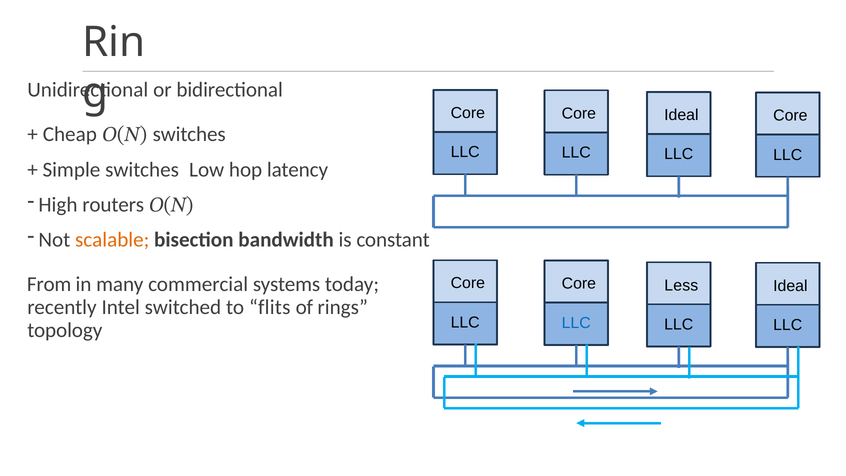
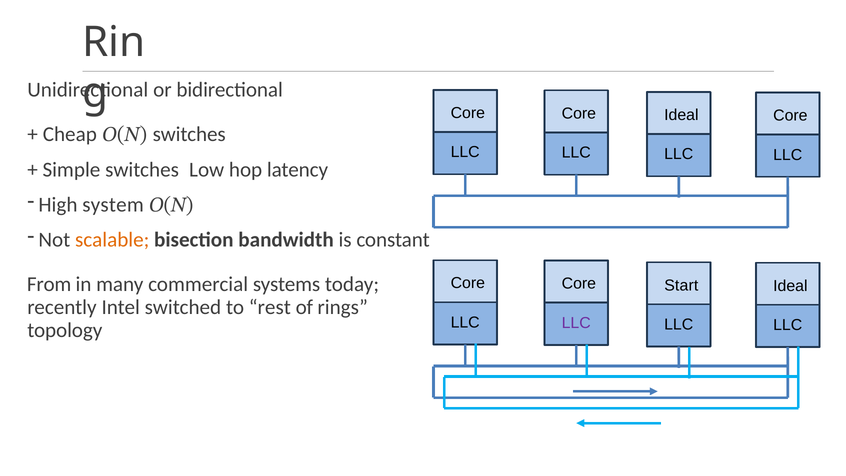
routers: routers -> system
Less: Less -> Start
flits: flits -> rest
LLC at (576, 323) colour: blue -> purple
